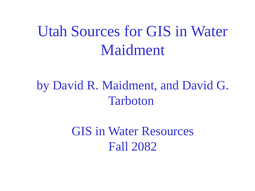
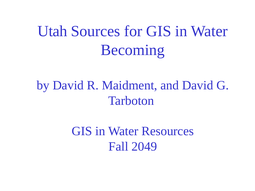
Maidment at (133, 50): Maidment -> Becoming
2082: 2082 -> 2049
